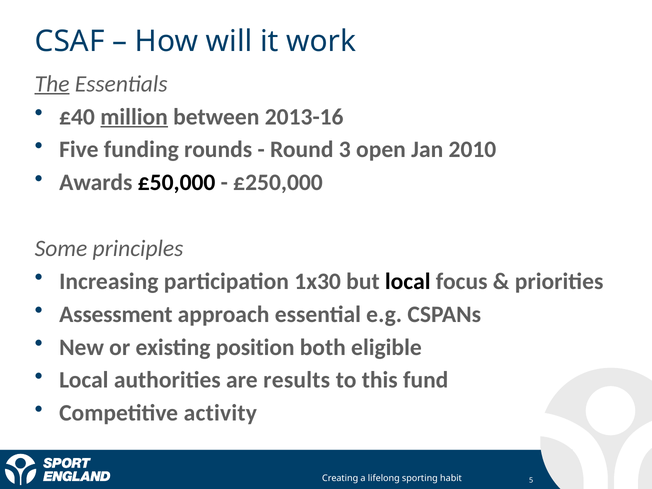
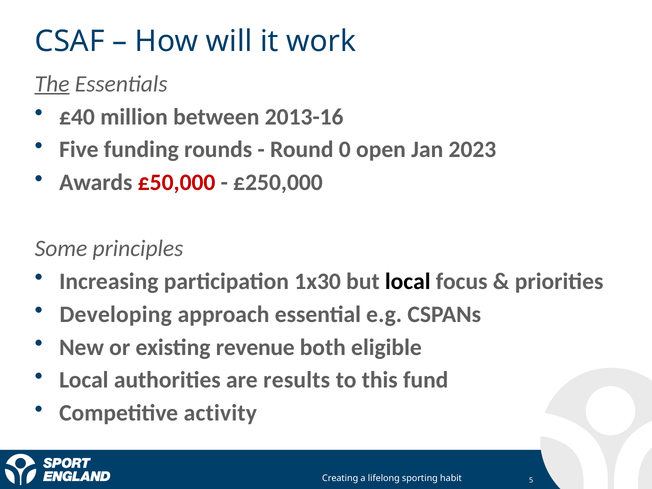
million underline: present -> none
3: 3 -> 0
2010: 2010 -> 2023
£50,000 colour: black -> red
Assessment: Assessment -> Developing
position: position -> revenue
